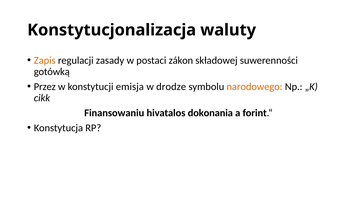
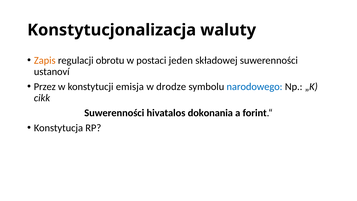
zasady: zasady -> obrotu
zákon: zákon -> jeden
gotówką: gotówką -> ustanoví
narodowego colour: orange -> blue
Finansowaniu at (114, 113): Finansowaniu -> Suwerenności
